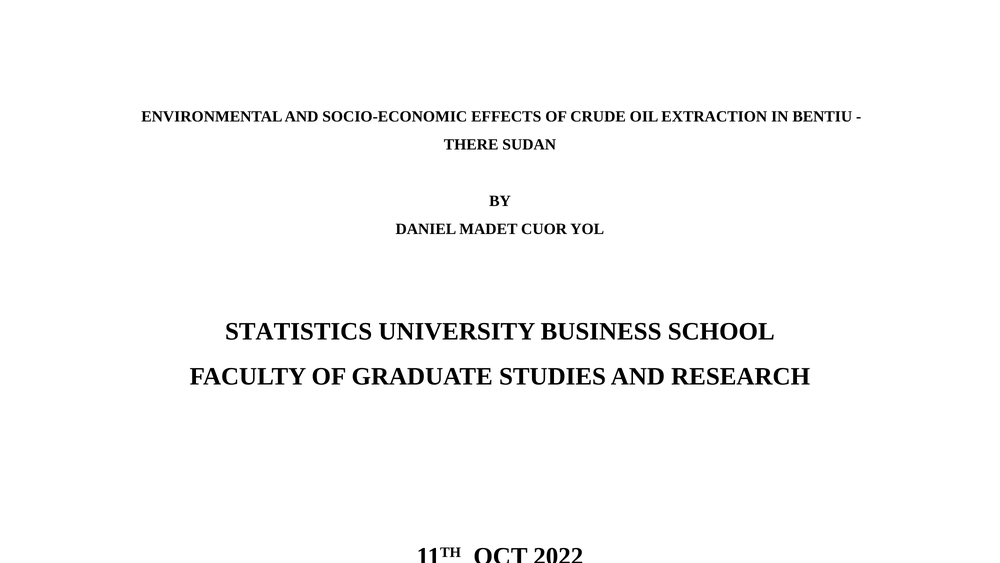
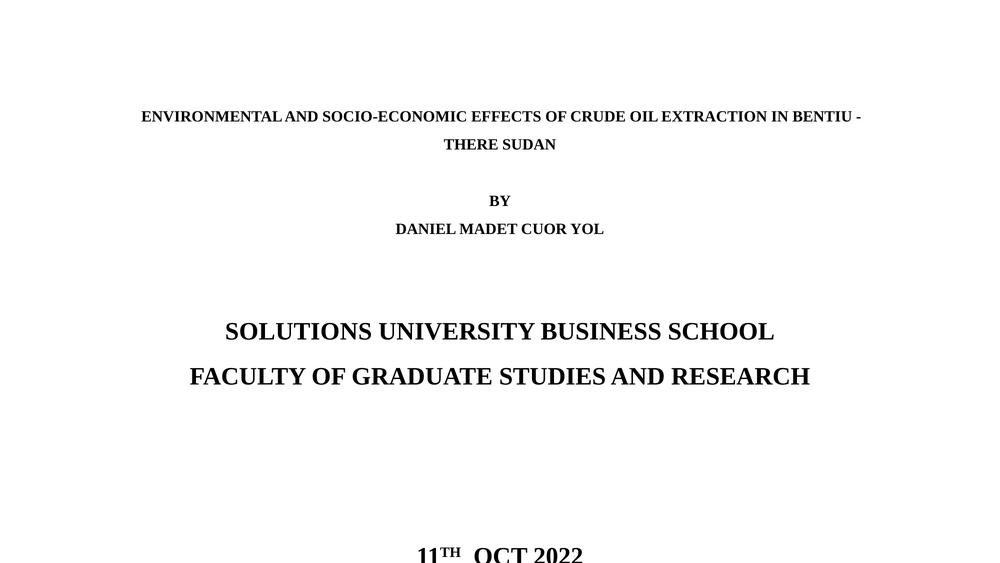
STATISTICS: STATISTICS -> SOLUTIONS
